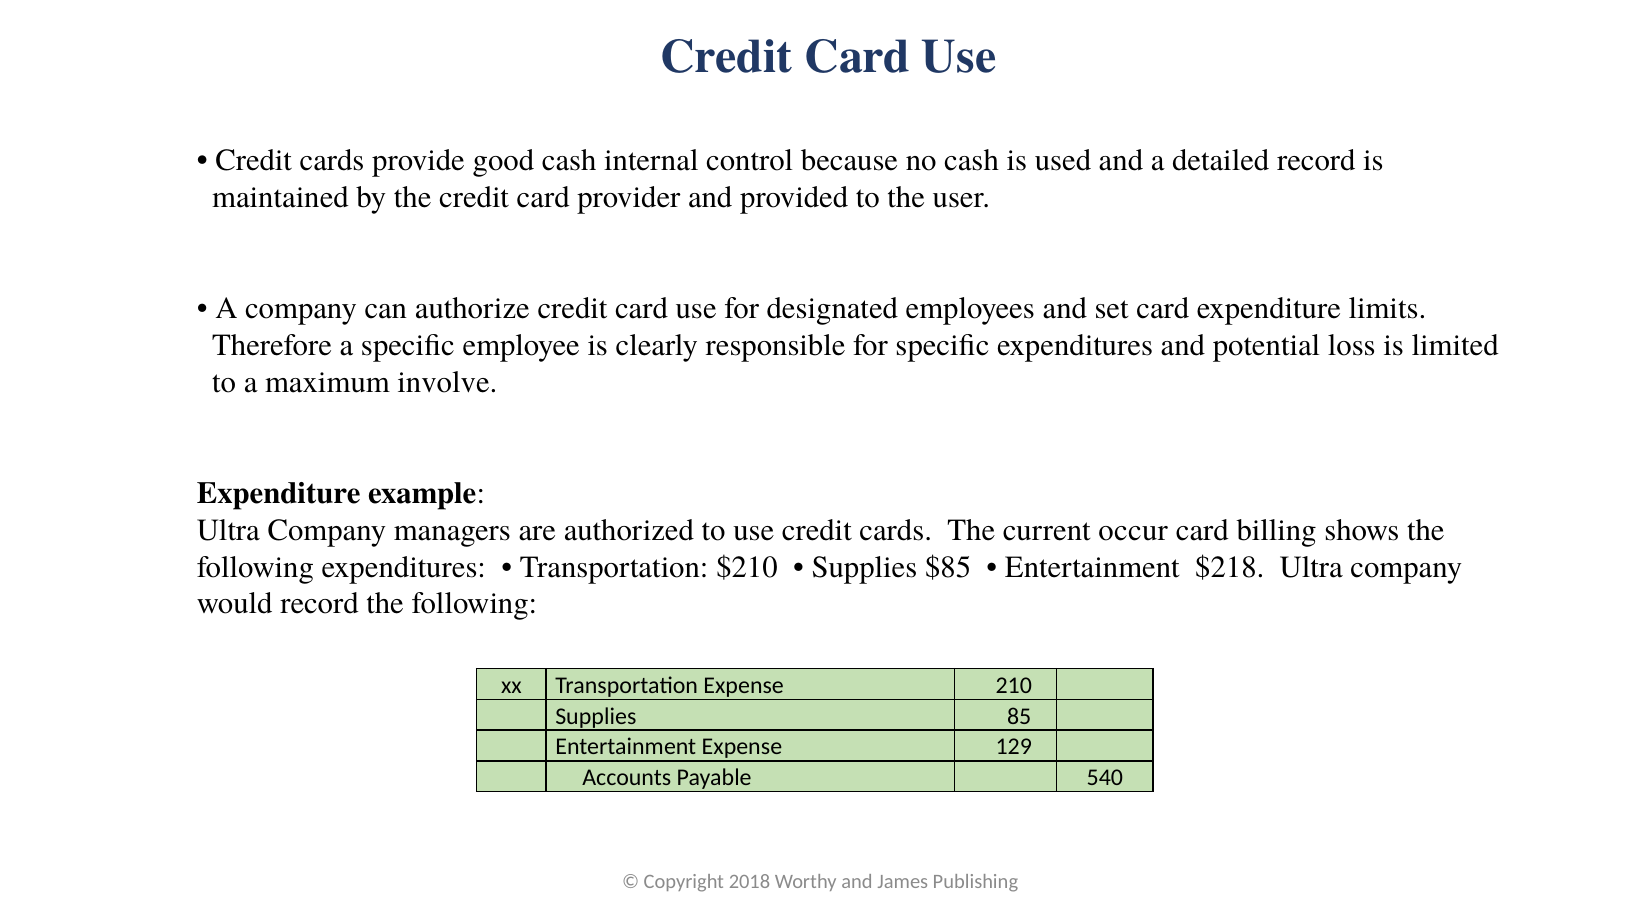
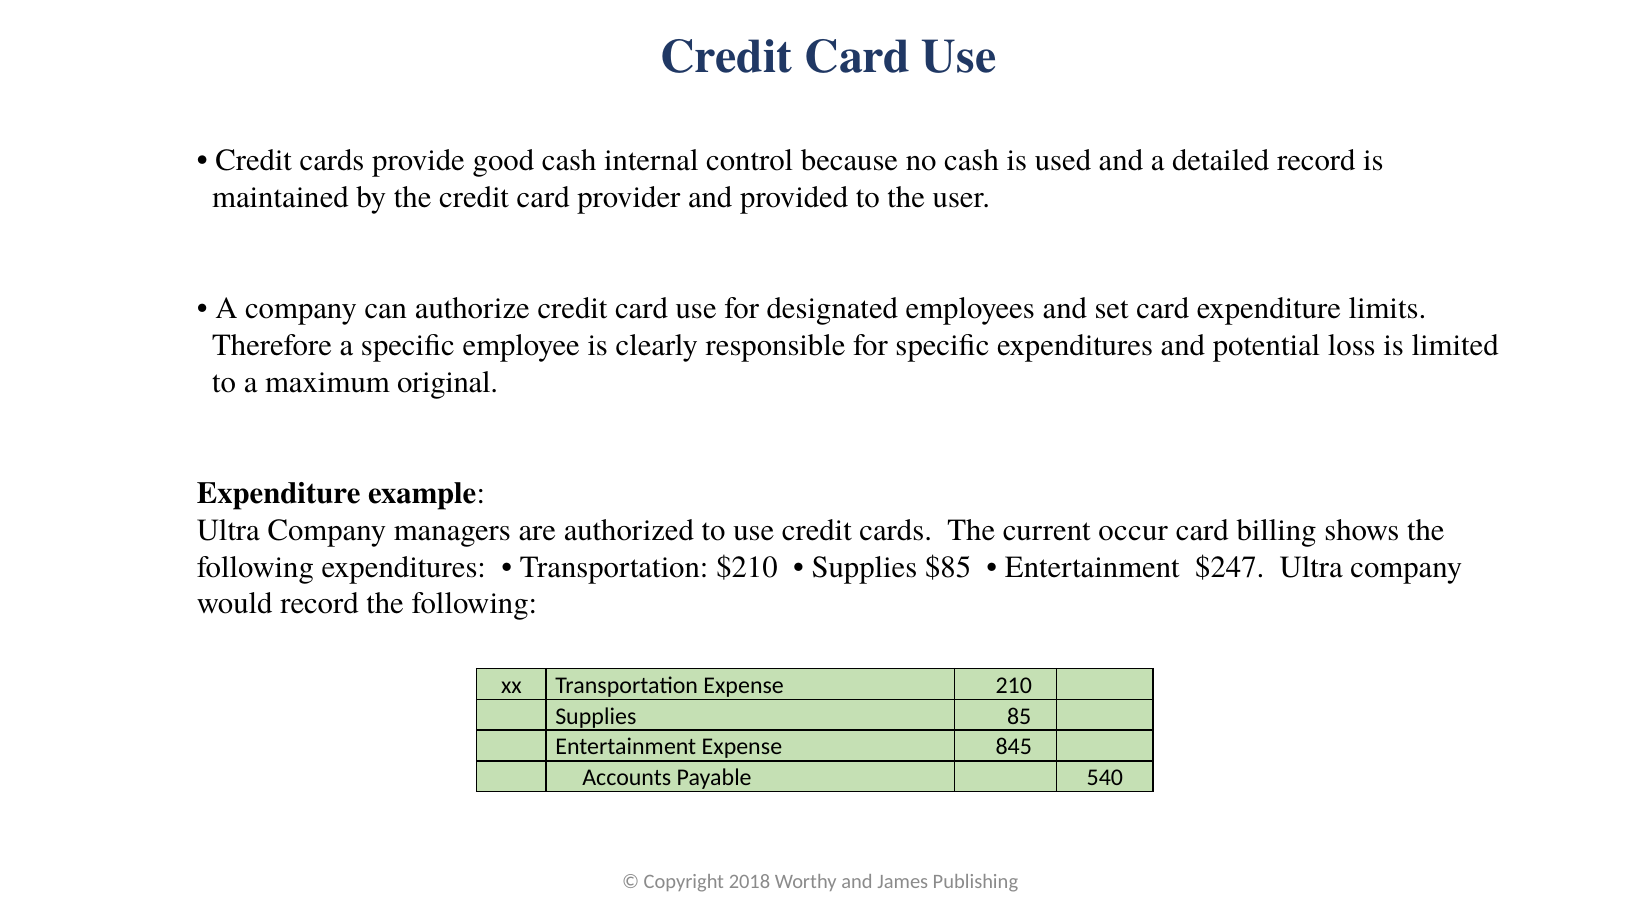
involve: involve -> original
$218: $218 -> $247
129: 129 -> 845
